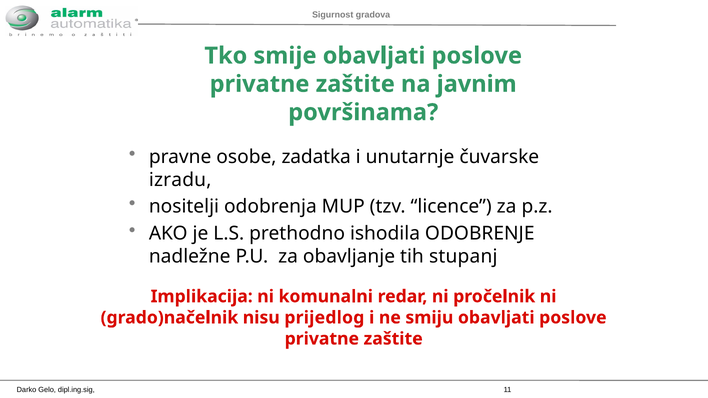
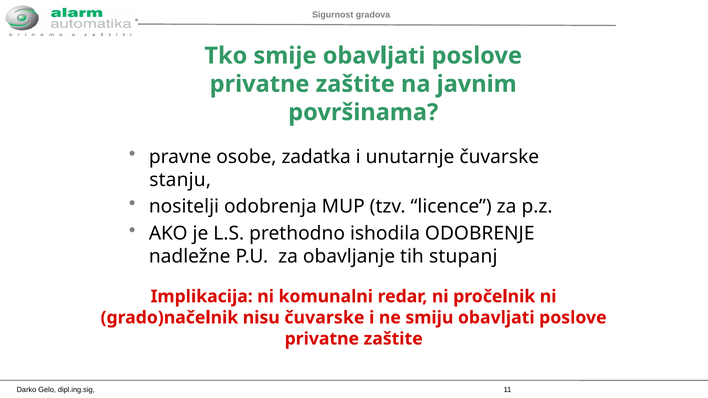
izradu: izradu -> stanju
nisu prijedlog: prijedlog -> čuvarske
